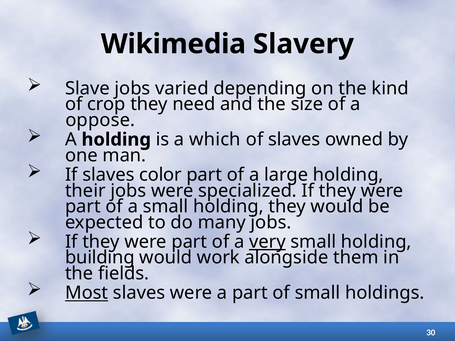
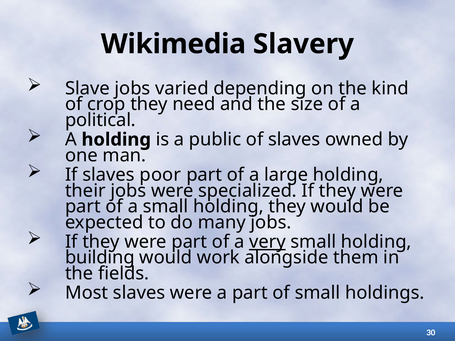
oppose: oppose -> political
which: which -> public
color: color -> poor
Most underline: present -> none
